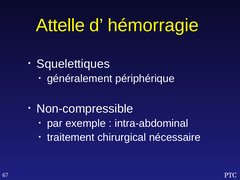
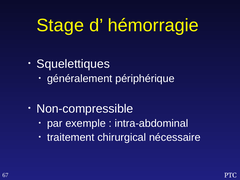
Attelle: Attelle -> Stage
